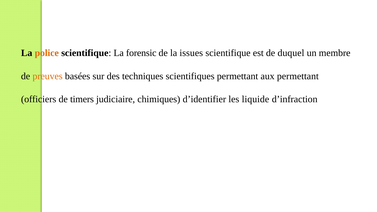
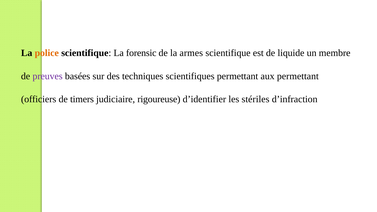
issues: issues -> armes
duquel: duquel -> liquide
preuves colour: orange -> purple
chimiques: chimiques -> rigoureuse
liquide: liquide -> stériles
